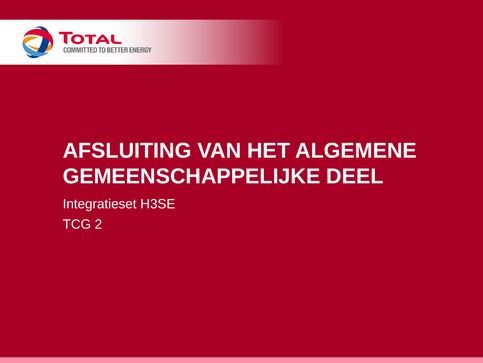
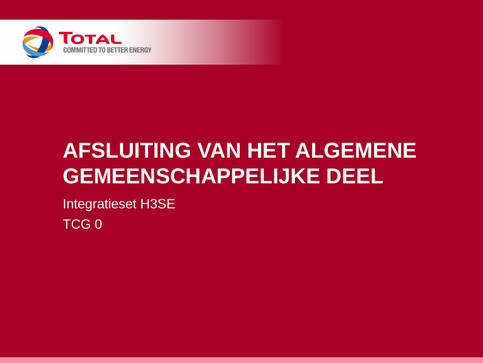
2: 2 -> 0
